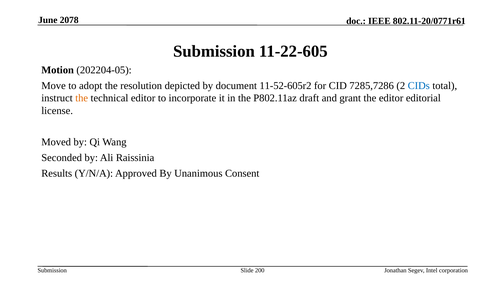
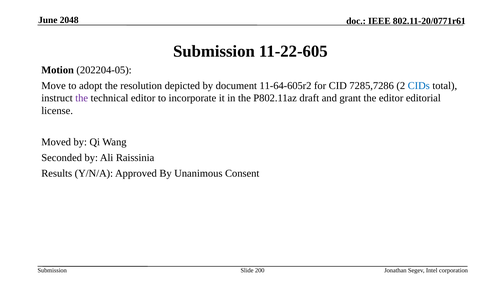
2078: 2078 -> 2048
11-52-605r2: 11-52-605r2 -> 11-64-605r2
the at (82, 98) colour: orange -> purple
